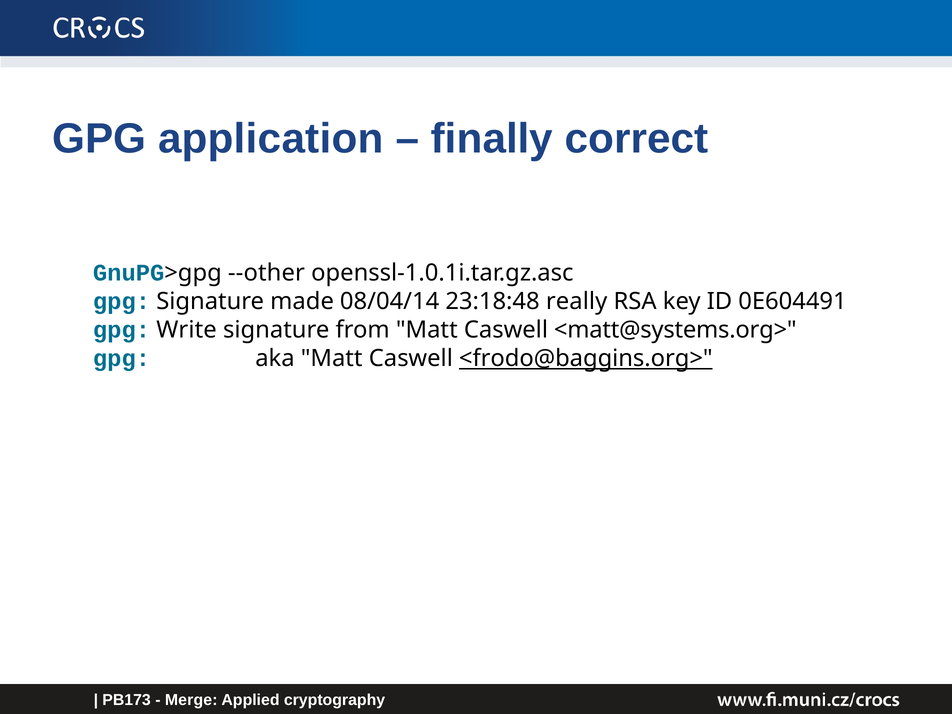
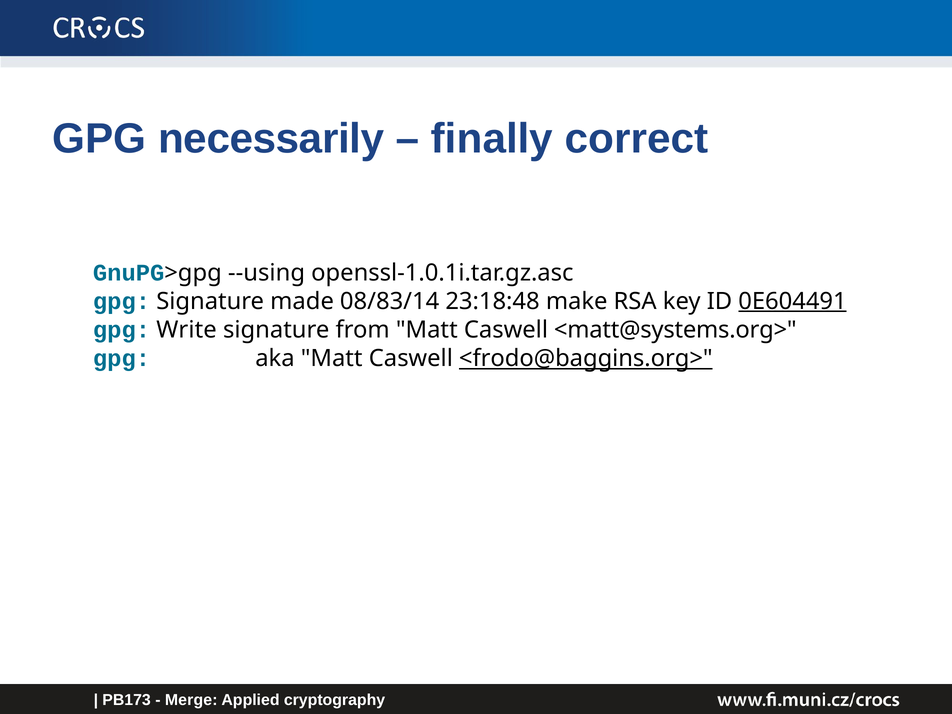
application: application -> necessarily
--other: --other -> --using
08/04/14: 08/04/14 -> 08/83/14
really: really -> make
0E604491 underline: none -> present
